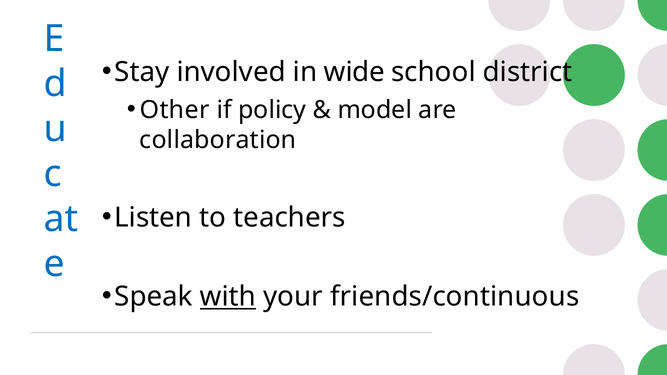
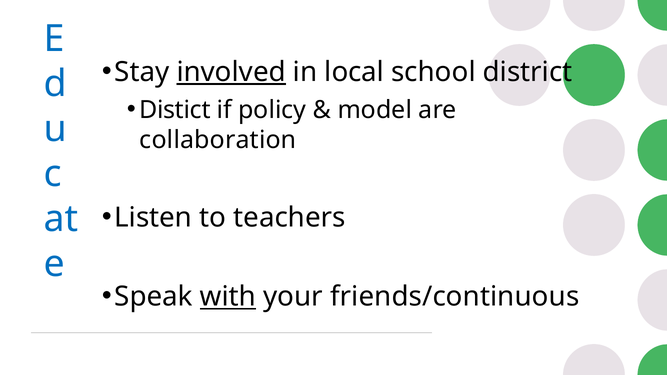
involved underline: none -> present
wide: wide -> local
Other: Other -> Distict
